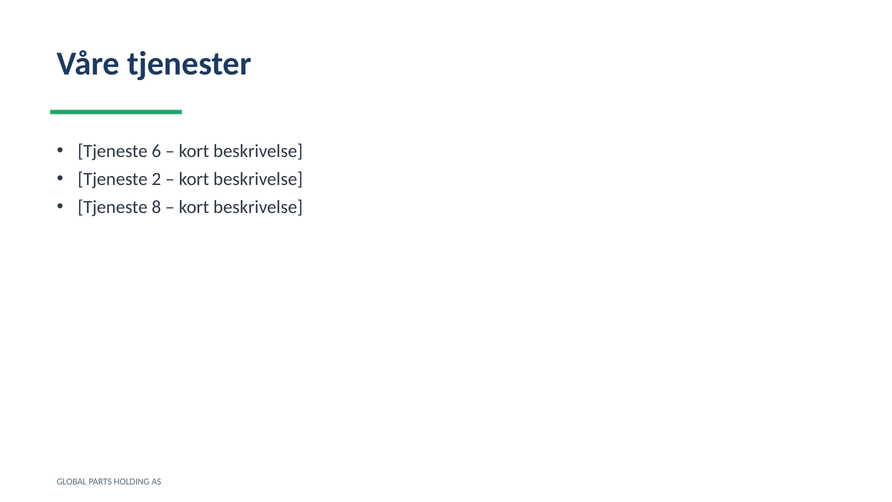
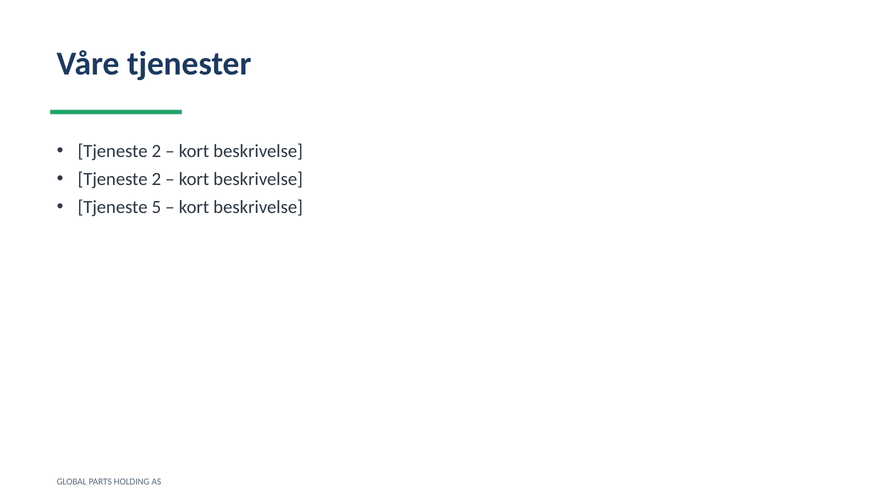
6 at (156, 151): 6 -> 2
8: 8 -> 5
